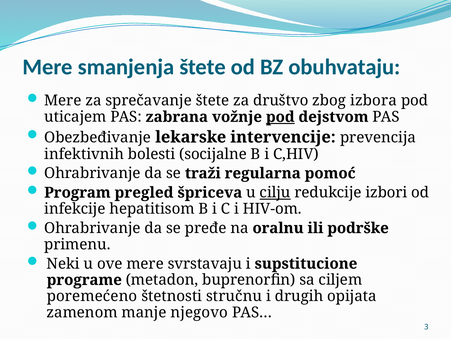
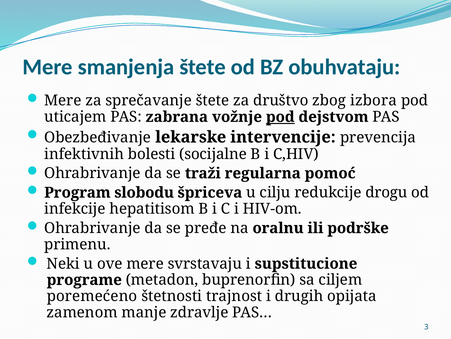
pregled: pregled -> slobodu
cilju underline: present -> none
izbori: izbori -> drogu
stručnu: stručnu -> trajnost
njegovo: njegovo -> zdravlje
